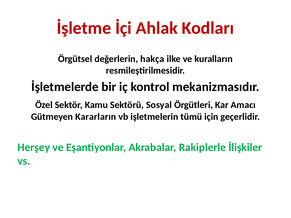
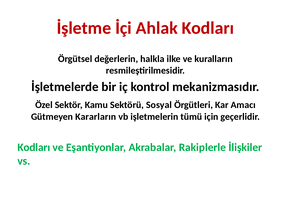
hakça: hakça -> halkla
Herşey at (34, 148): Herşey -> Kodları
